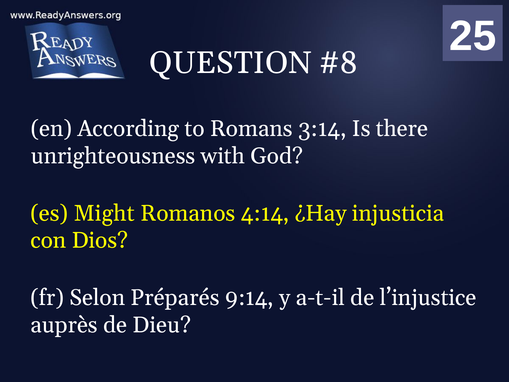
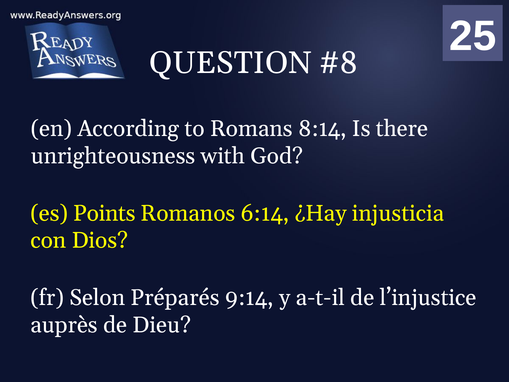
3:14: 3:14 -> 8:14
Might: Might -> Points
4:14: 4:14 -> 6:14
